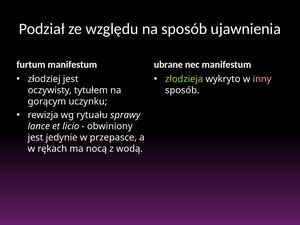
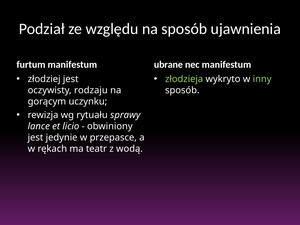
inny colour: pink -> light green
tytułem: tytułem -> rodzaju
nocą: nocą -> teatr
